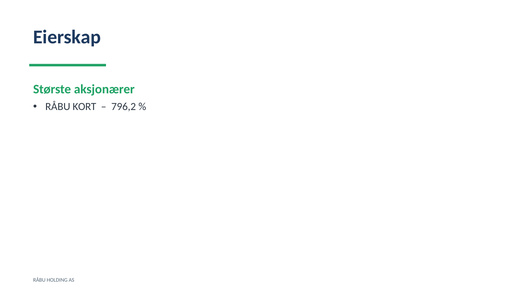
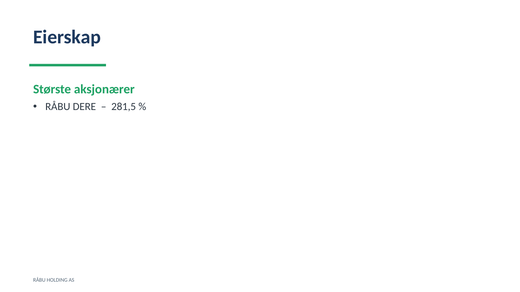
KORT: KORT -> DERE
796,2: 796,2 -> 281,5
